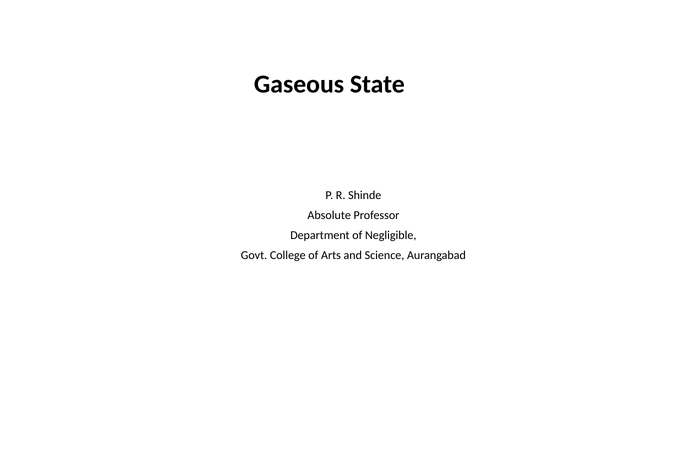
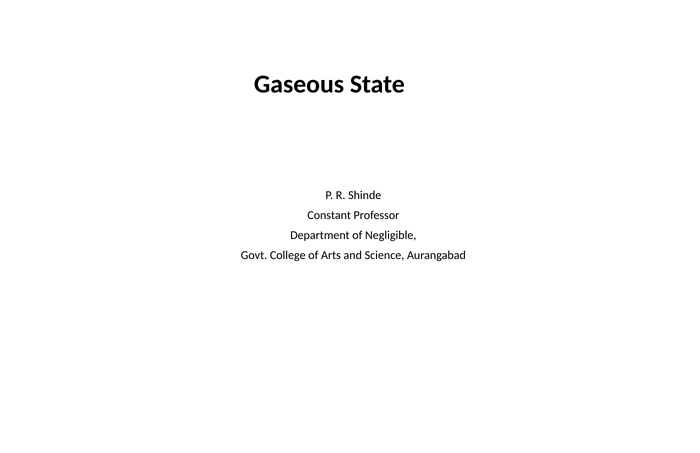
Absolute: Absolute -> Constant
